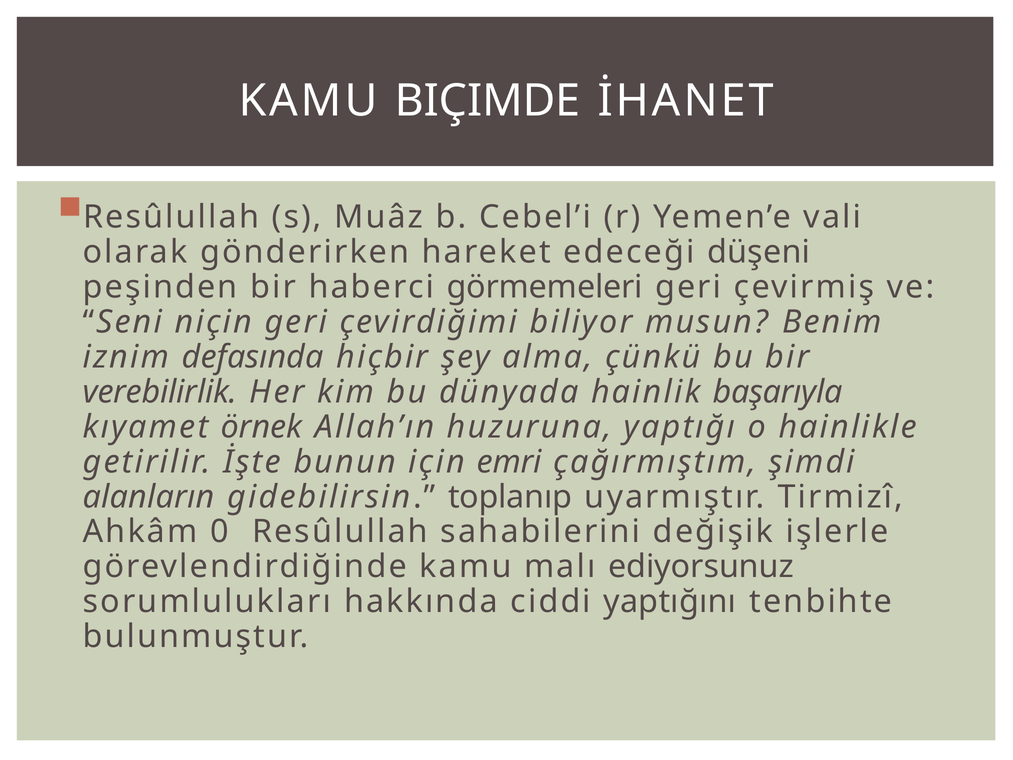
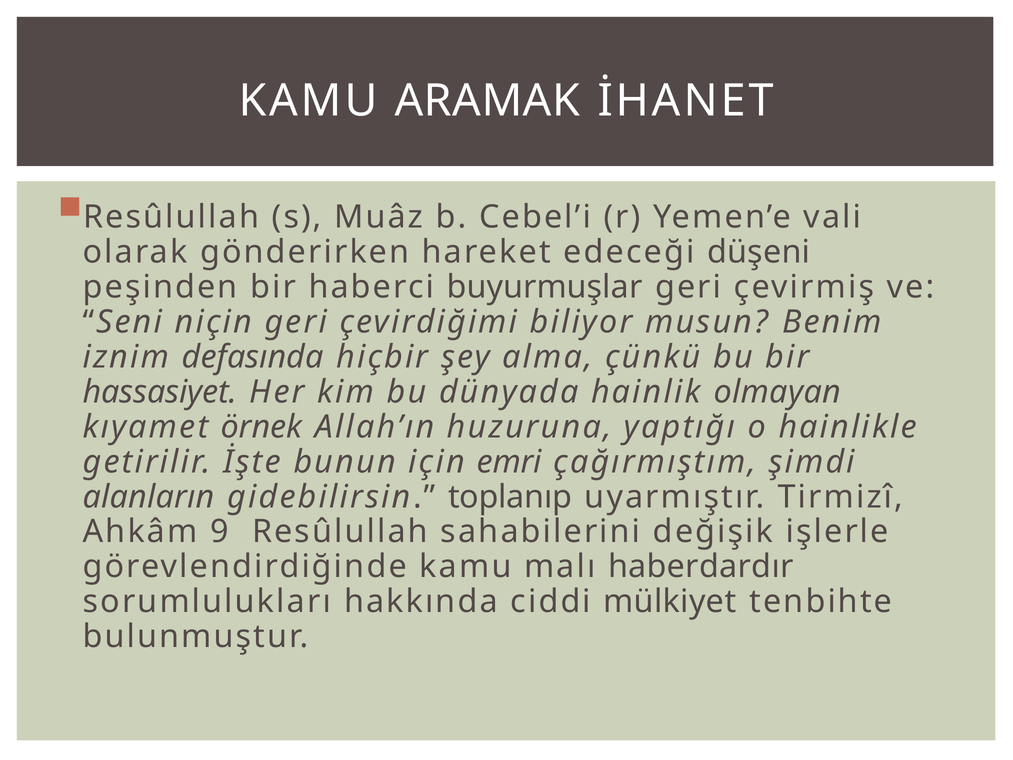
BIÇIMDE: BIÇIMDE -> ARAMAK
görmemeleri: görmemeleri -> buyurmuşlar
verebilirlik: verebilirlik -> hassasiyet
başarıyla: başarıyla -> olmayan
0: 0 -> 9
ediyorsunuz: ediyorsunuz -> haberdardır
yaptığını: yaptığını -> mülkiyet
